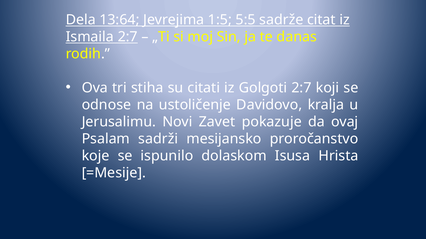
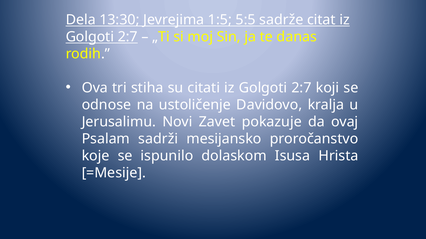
13:64: 13:64 -> 13:30
Ismaila at (90, 37): Ismaila -> Golgoti
